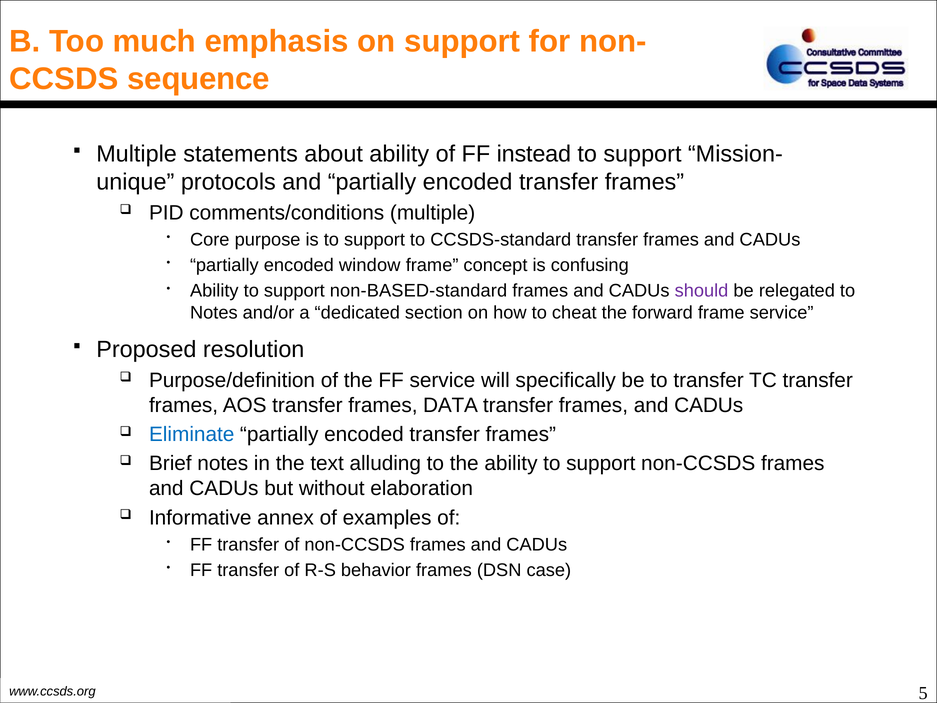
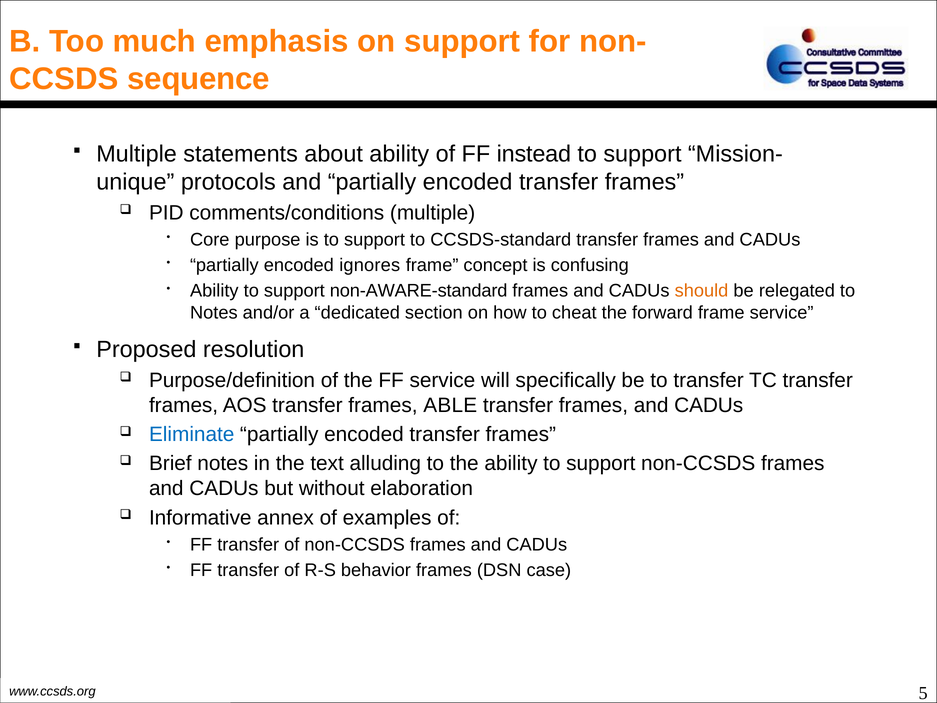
window: window -> ignores
non-BASED-standard: non-BASED-standard -> non-AWARE-standard
should colour: purple -> orange
DATA: DATA -> ABLE
